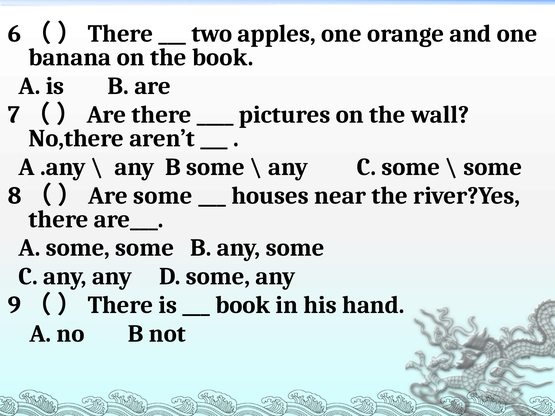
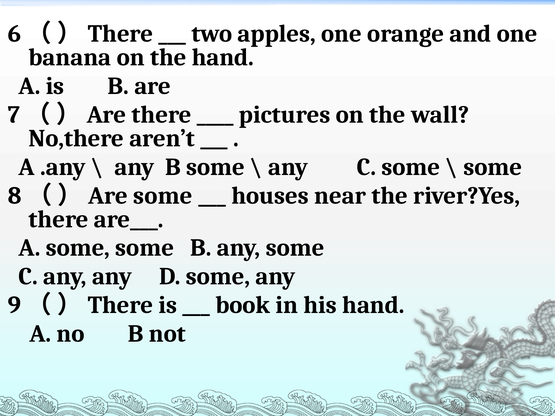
the book: book -> hand
